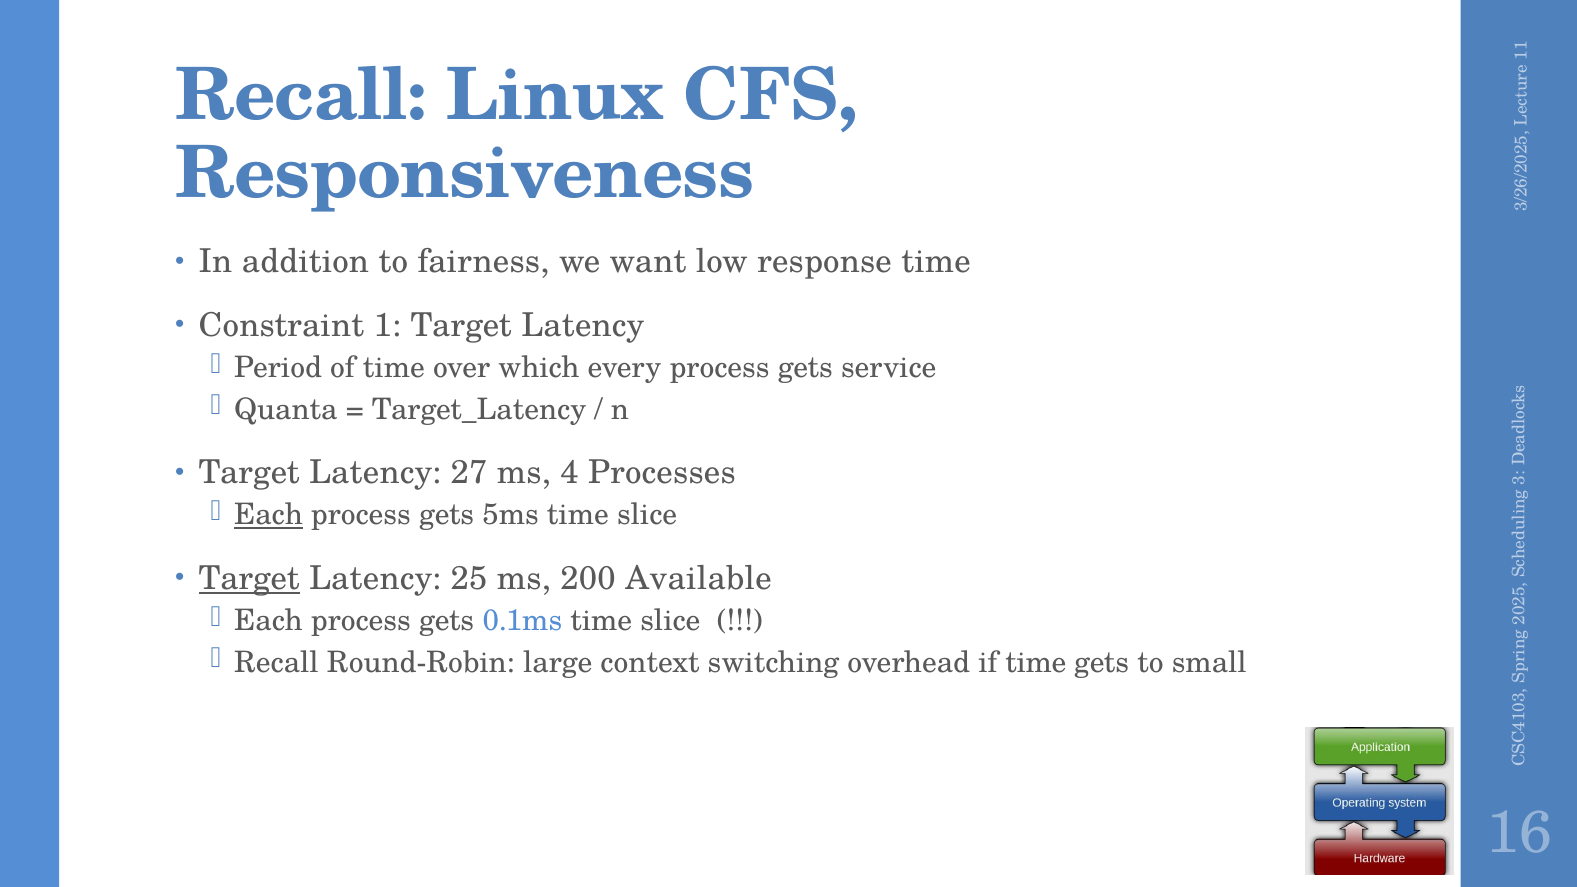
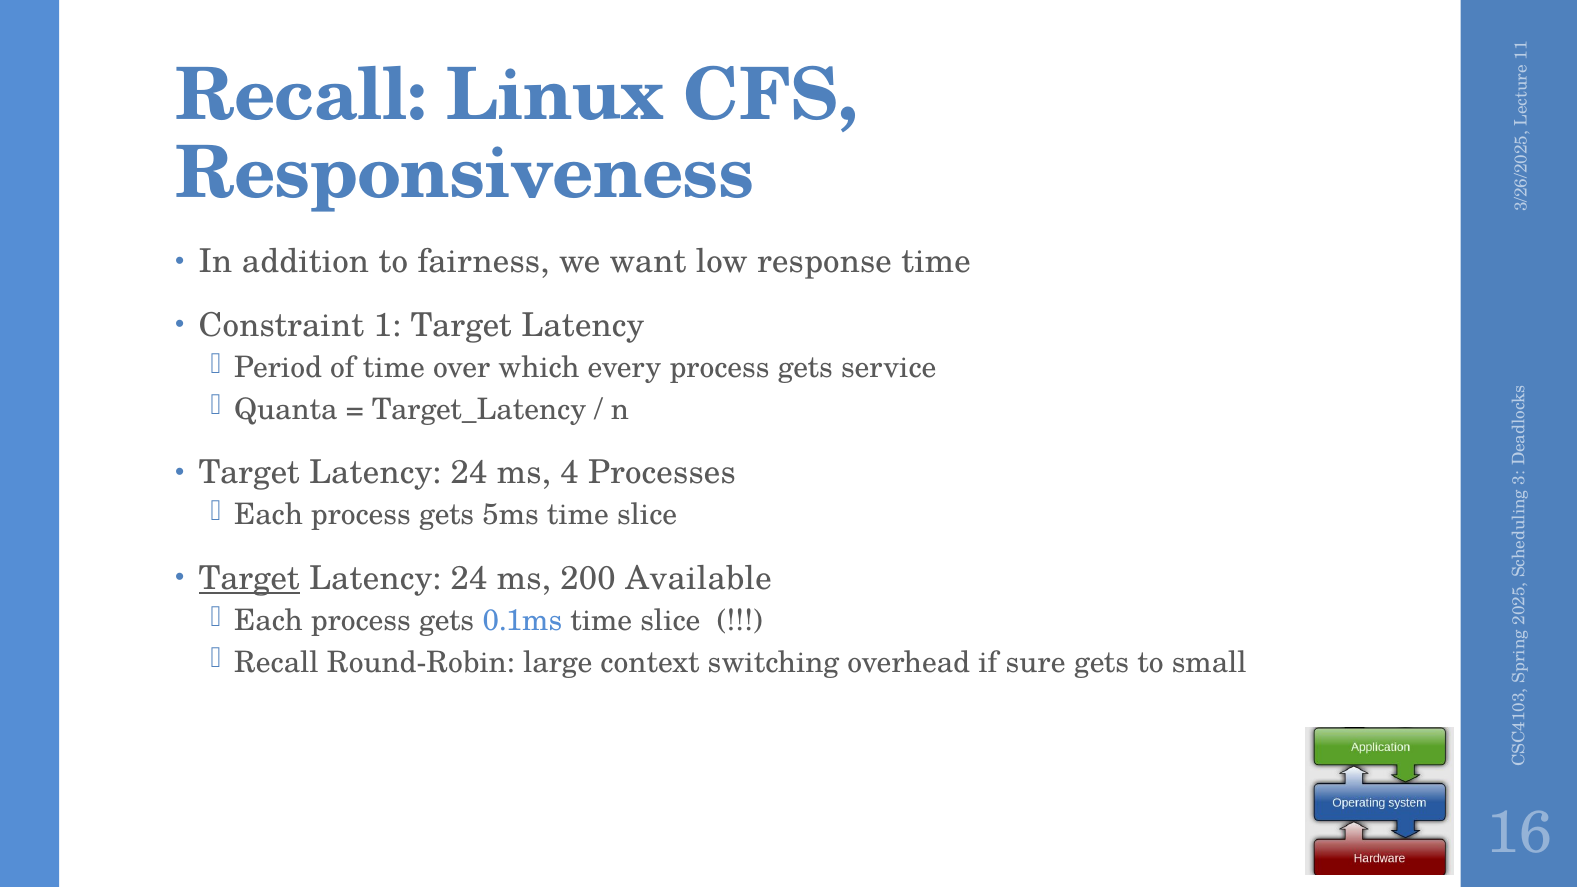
27 at (469, 473): 27 -> 24
Each at (268, 515) underline: present -> none
25 at (469, 578): 25 -> 24
if time: time -> sure
